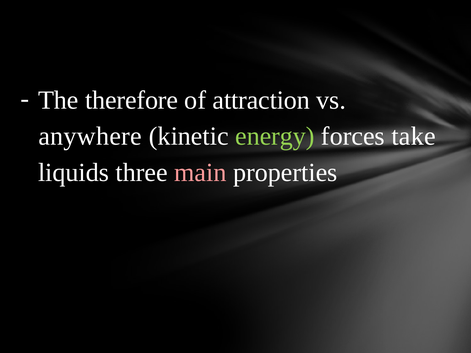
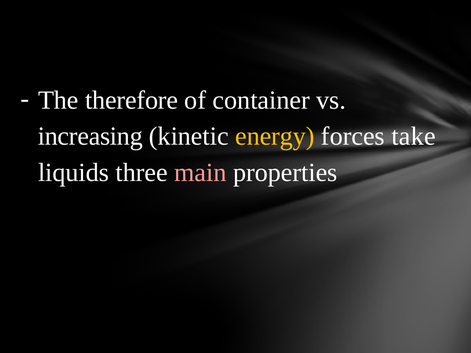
attraction: attraction -> container
anywhere: anywhere -> increasing
energy colour: light green -> yellow
